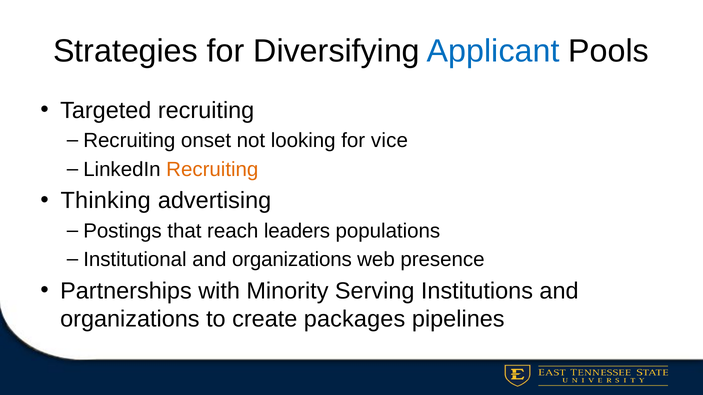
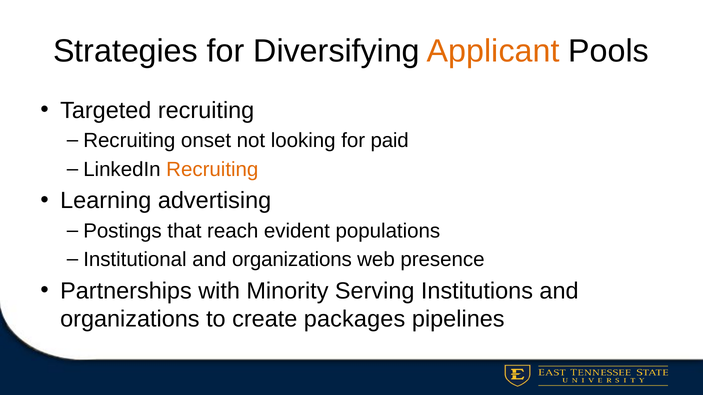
Applicant colour: blue -> orange
vice: vice -> paid
Thinking: Thinking -> Learning
leaders: leaders -> evident
